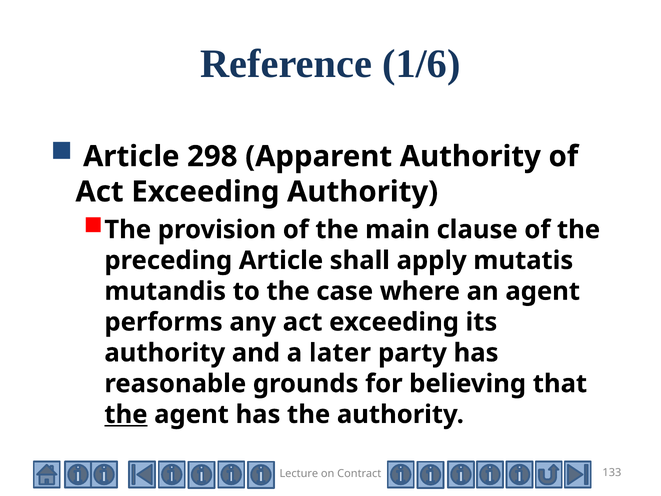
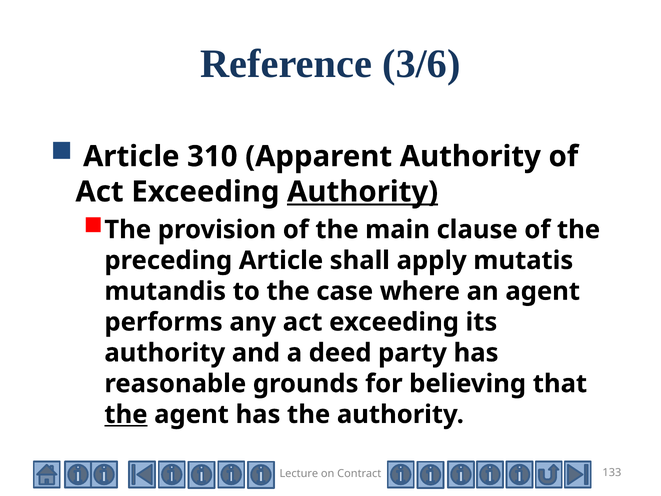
1/6: 1/6 -> 3/6
298: 298 -> 310
Authority at (363, 192) underline: none -> present
later: later -> deed
